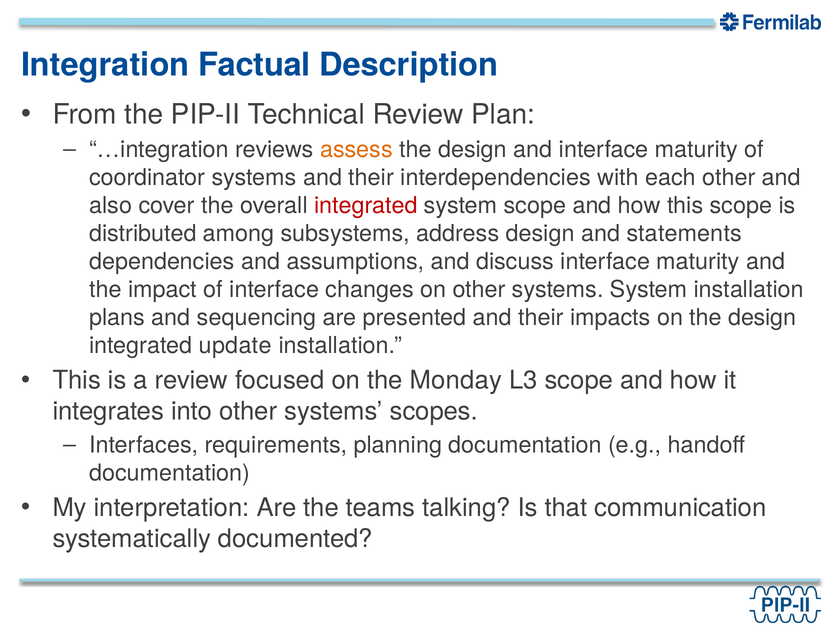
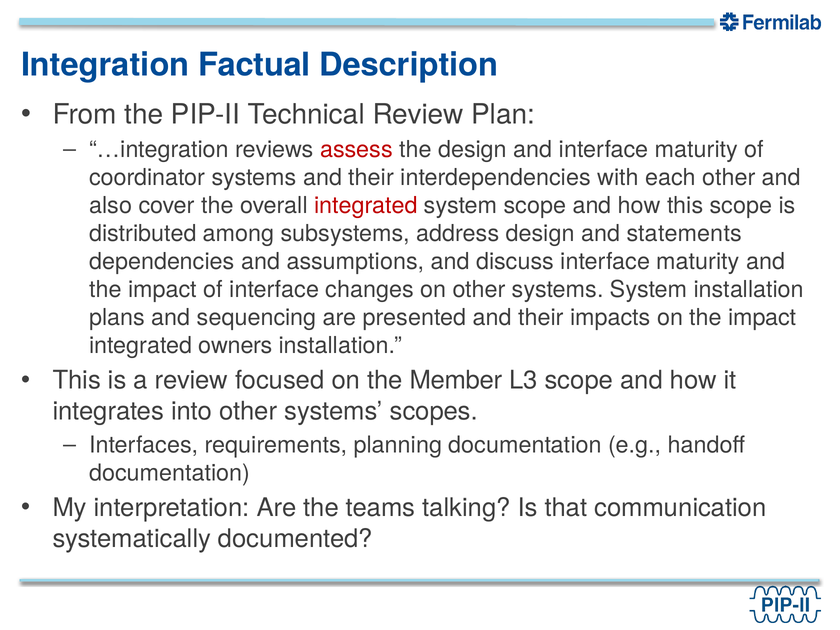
assess colour: orange -> red
on the design: design -> impact
update: update -> owners
Monday: Monday -> Member
